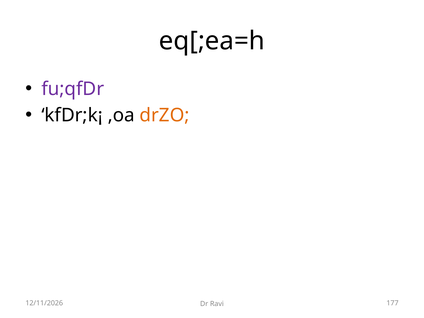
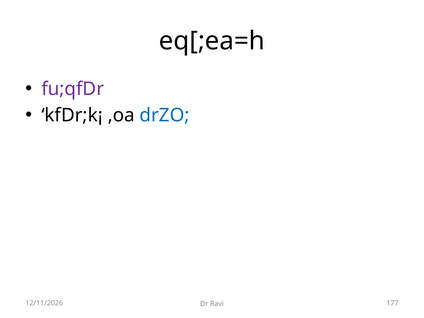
drZO colour: orange -> blue
